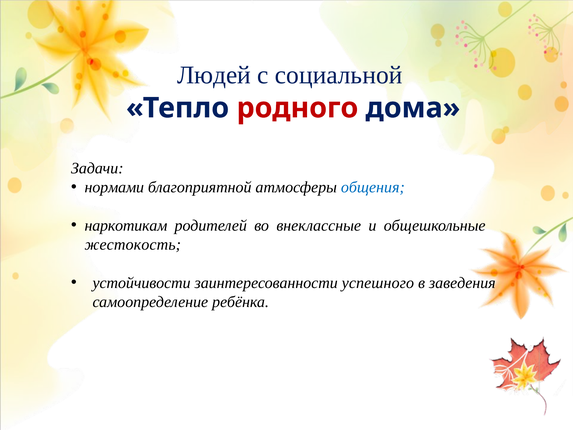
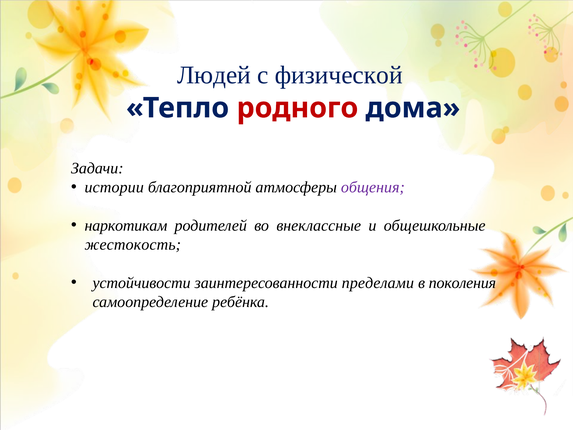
социальной: социальной -> физической
нормами: нормами -> истории
общения colour: blue -> purple
успешного: успешного -> пределами
заведения: заведения -> поколения
